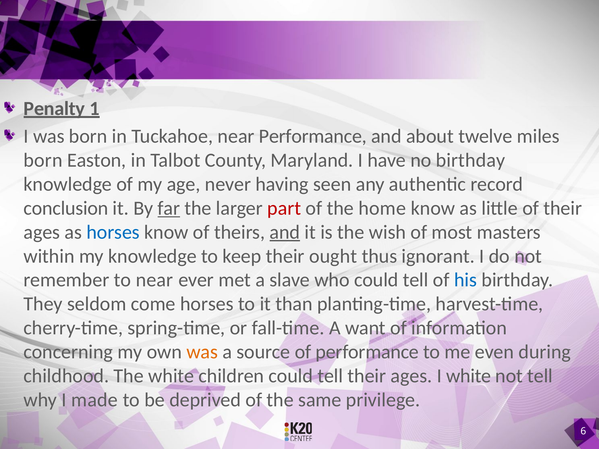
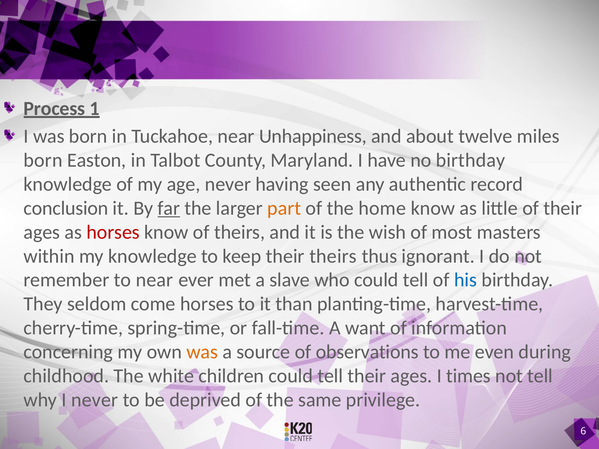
Penalty: Penalty -> Process
near Performance: Performance -> Unhappiness
part colour: red -> orange
horses at (113, 232) colour: blue -> red
and at (285, 232) underline: present -> none
their ought: ought -> theirs
of performance: performance -> observations
I white: white -> times
I made: made -> never
